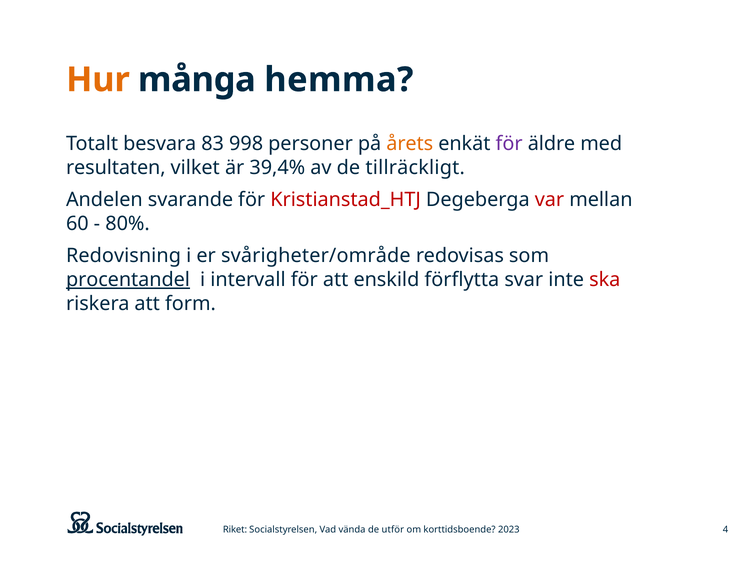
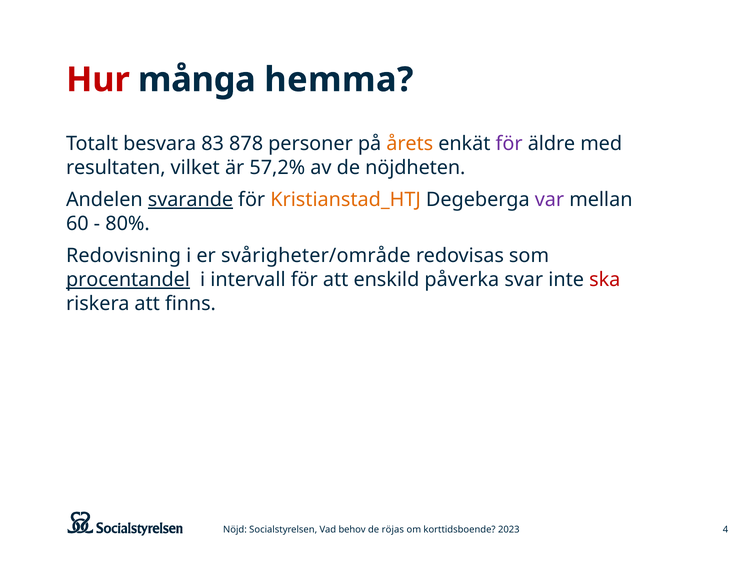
Hur colour: orange -> red
998: 998 -> 878
39,4%: 39,4% -> 57,2%
tillräckligt: tillräckligt -> nöjdheten
svarande underline: none -> present
Kristianstad_HTJ colour: red -> orange
var colour: red -> purple
förflytta: förflytta -> påverka
form: form -> finns
Riket: Riket -> Nöjd
vända: vända -> behov
utför: utför -> röjas
